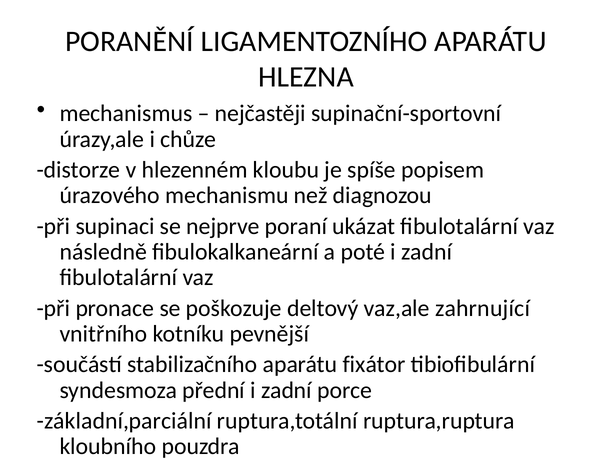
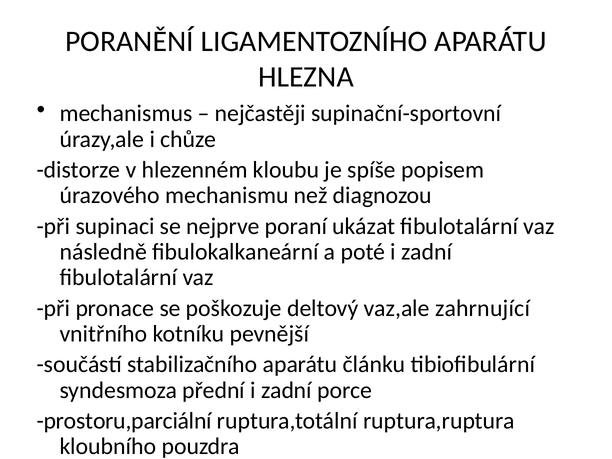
fixátor: fixátor -> článku
základní,parciální: základní,parciální -> prostoru,parciální
